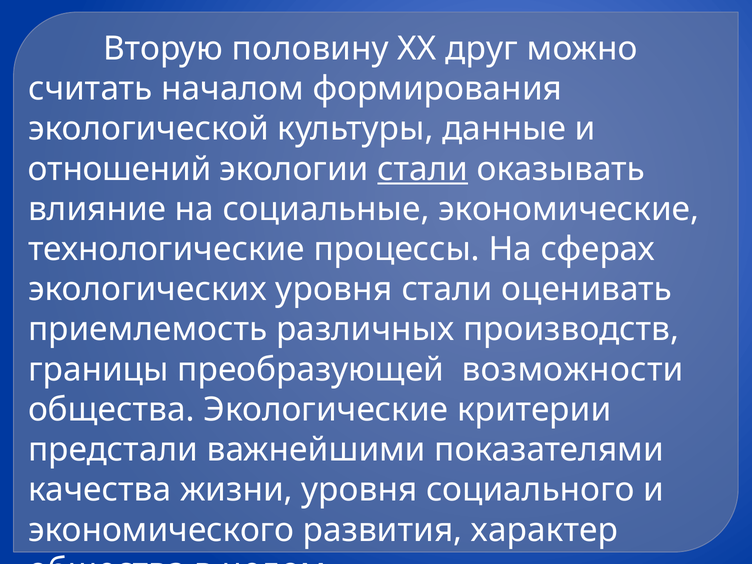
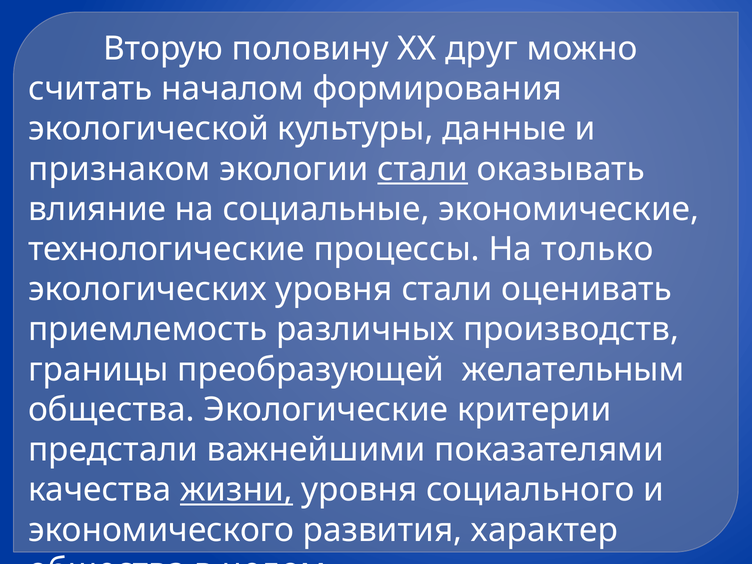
отношений: отношений -> признаком
сферах: сферах -> только
возможности: возможности -> желательным
жизни underline: none -> present
